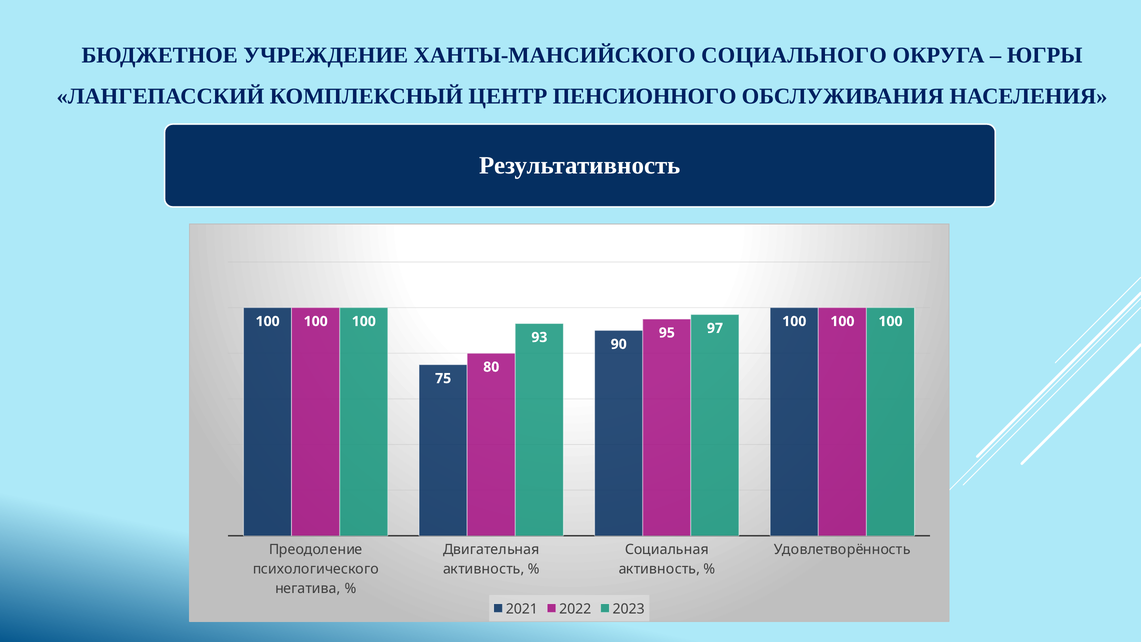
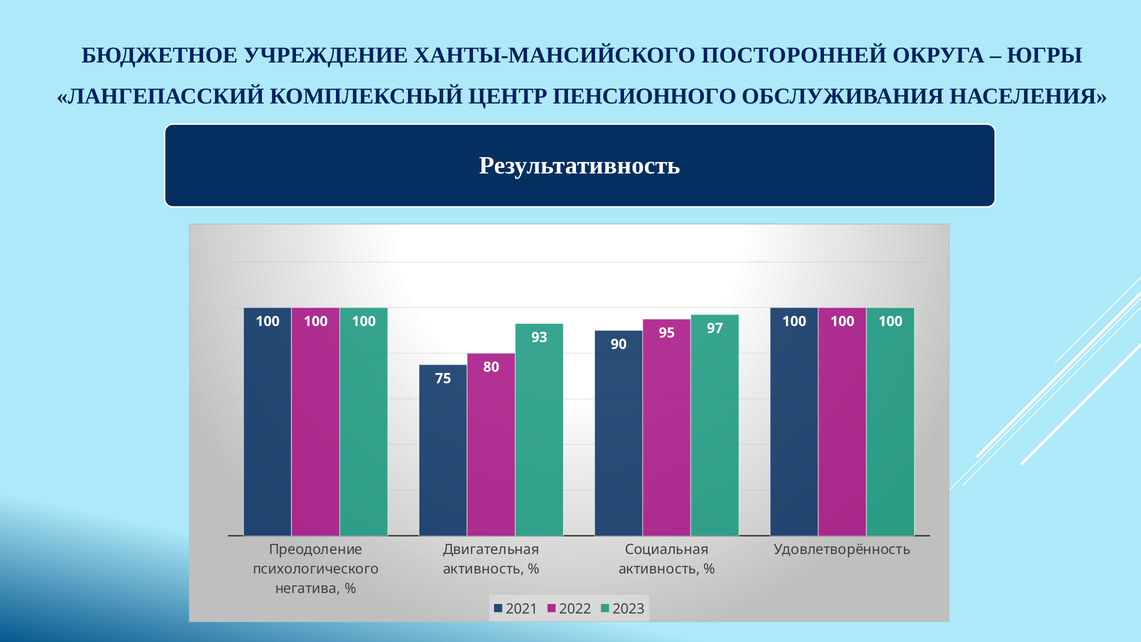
СОЦИАЛЬНОГО: СОЦИАЛЬНОГО -> ПОСТОРОННЕЙ
